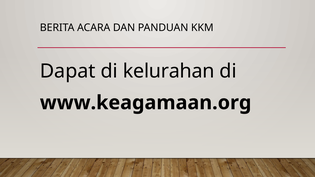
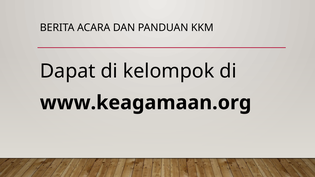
kelurahan: kelurahan -> kelompok
